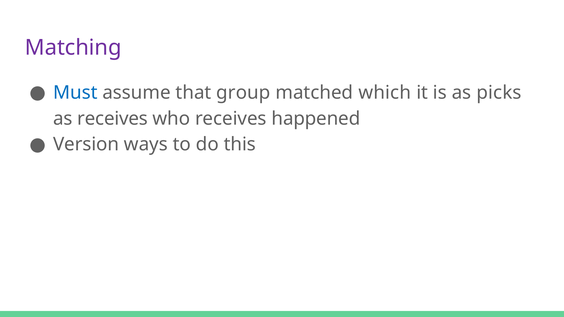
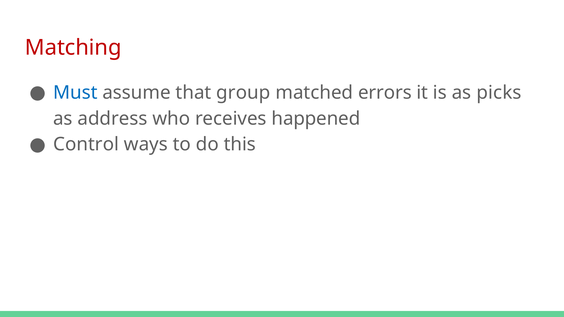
Matching colour: purple -> red
which: which -> errors
as receives: receives -> address
Version: Version -> Control
